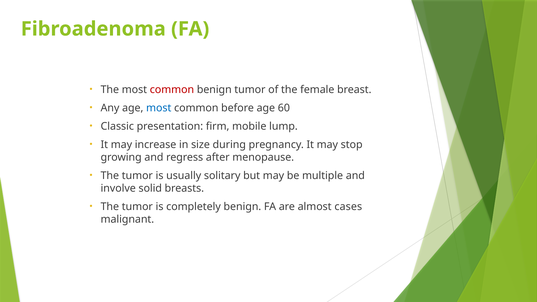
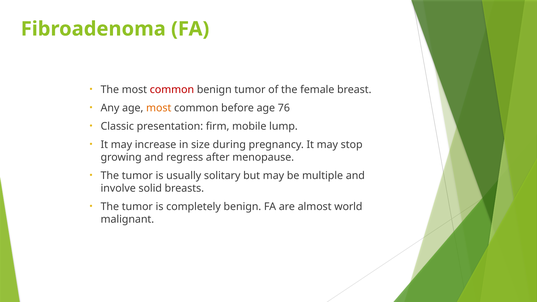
most at (159, 108) colour: blue -> orange
60: 60 -> 76
cases: cases -> world
